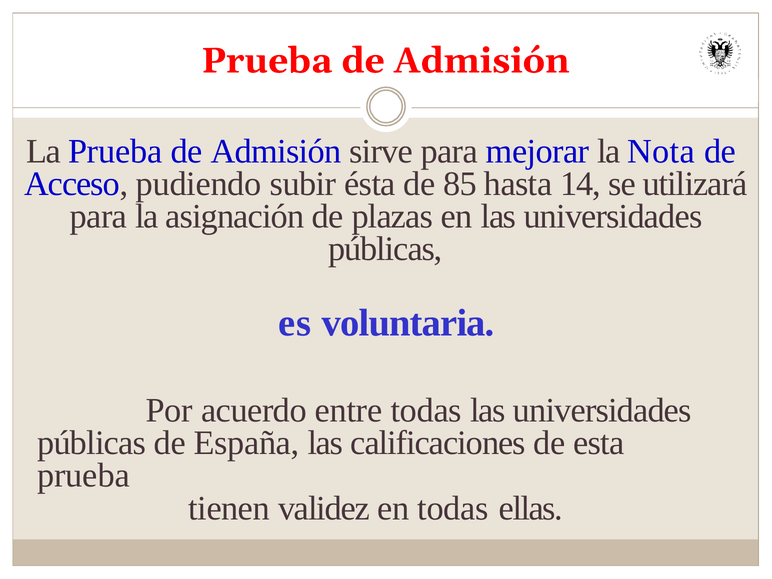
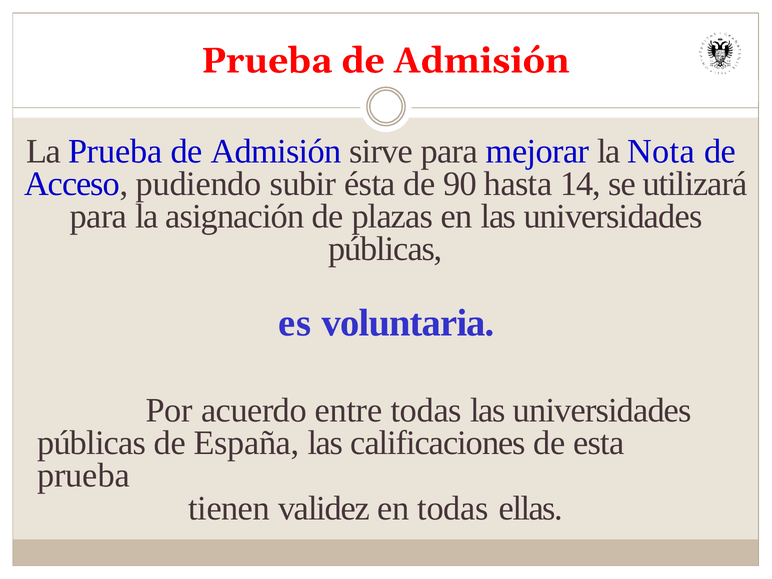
85: 85 -> 90
